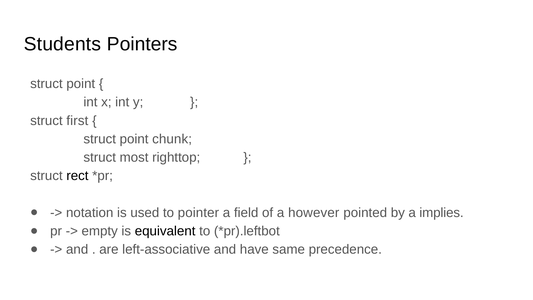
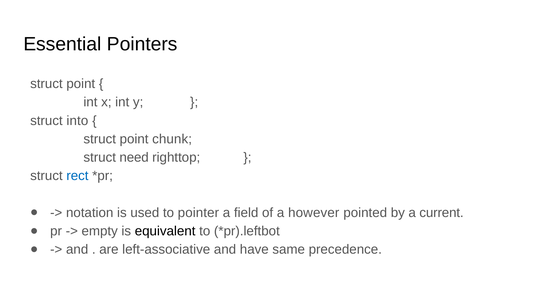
Students: Students -> Essential
first: first -> into
most: most -> need
rect colour: black -> blue
implies: implies -> current
